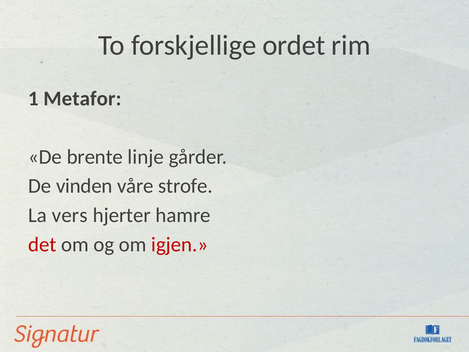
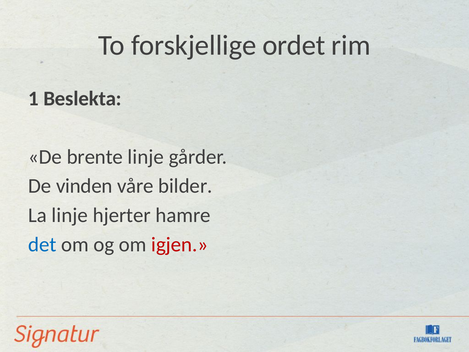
Metafor: Metafor -> Beslekta
strofe: strofe -> bilder
La vers: vers -> linje
det colour: red -> blue
